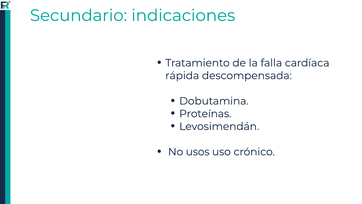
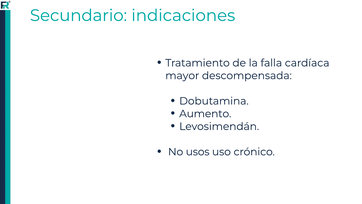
rápida: rápida -> mayor
Proteínas: Proteínas -> Aumento
